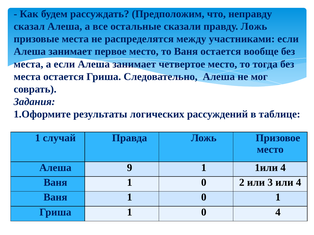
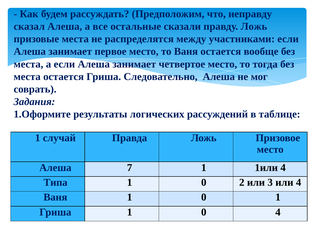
9: 9 -> 7
Ваня at (55, 183): Ваня -> Типа
